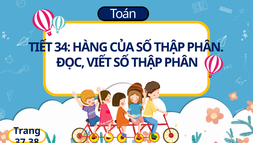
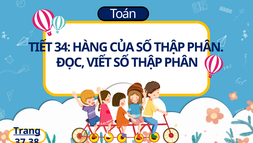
Trang underline: none -> present
